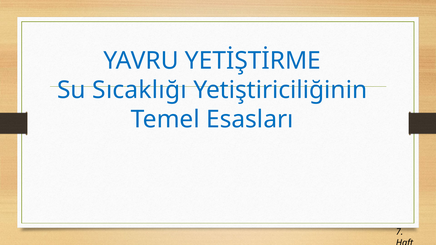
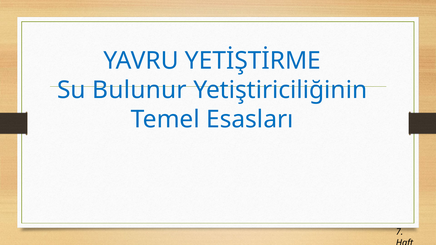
Sıcaklığı: Sıcaklığı -> Bulunur
